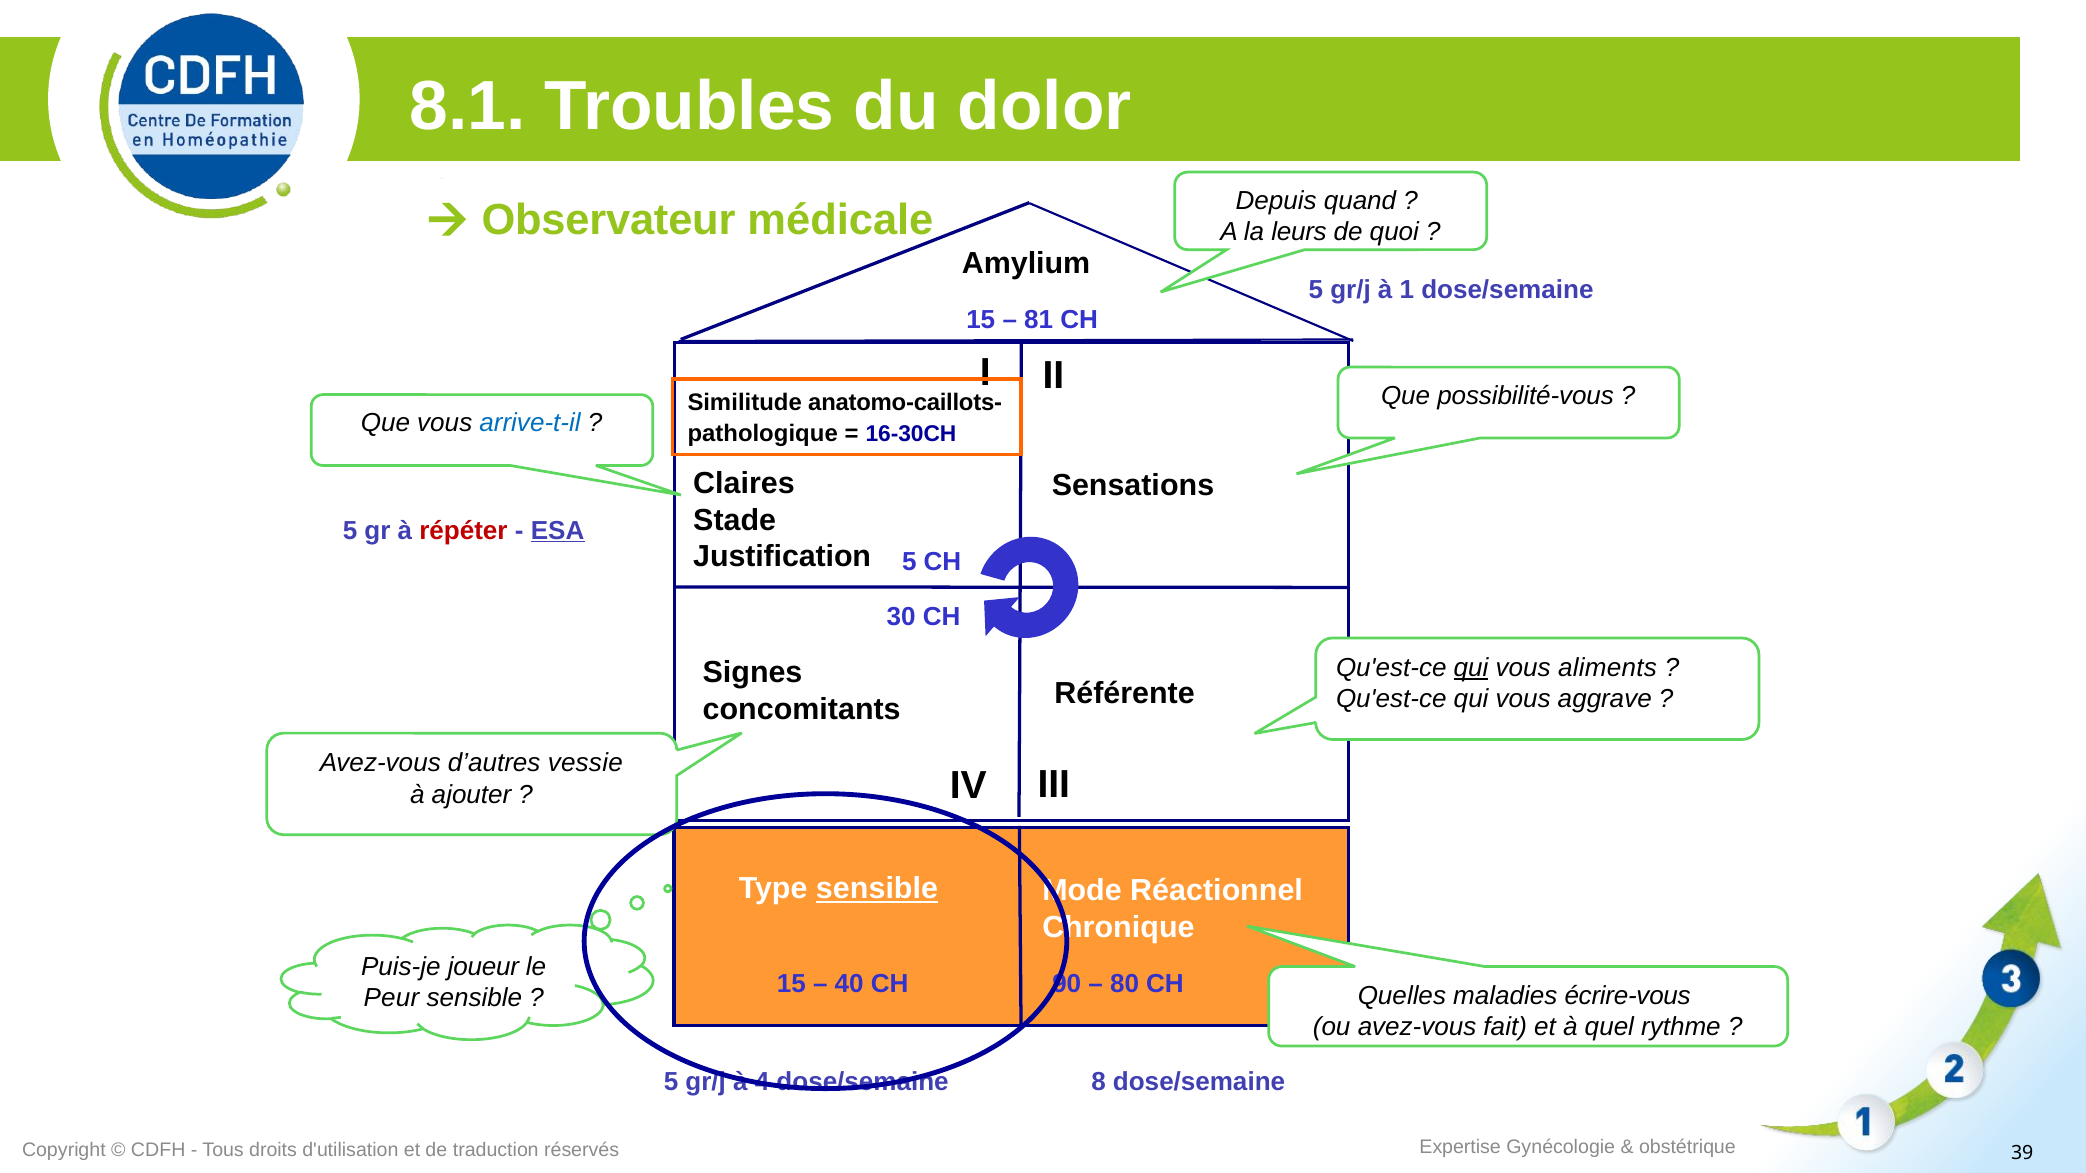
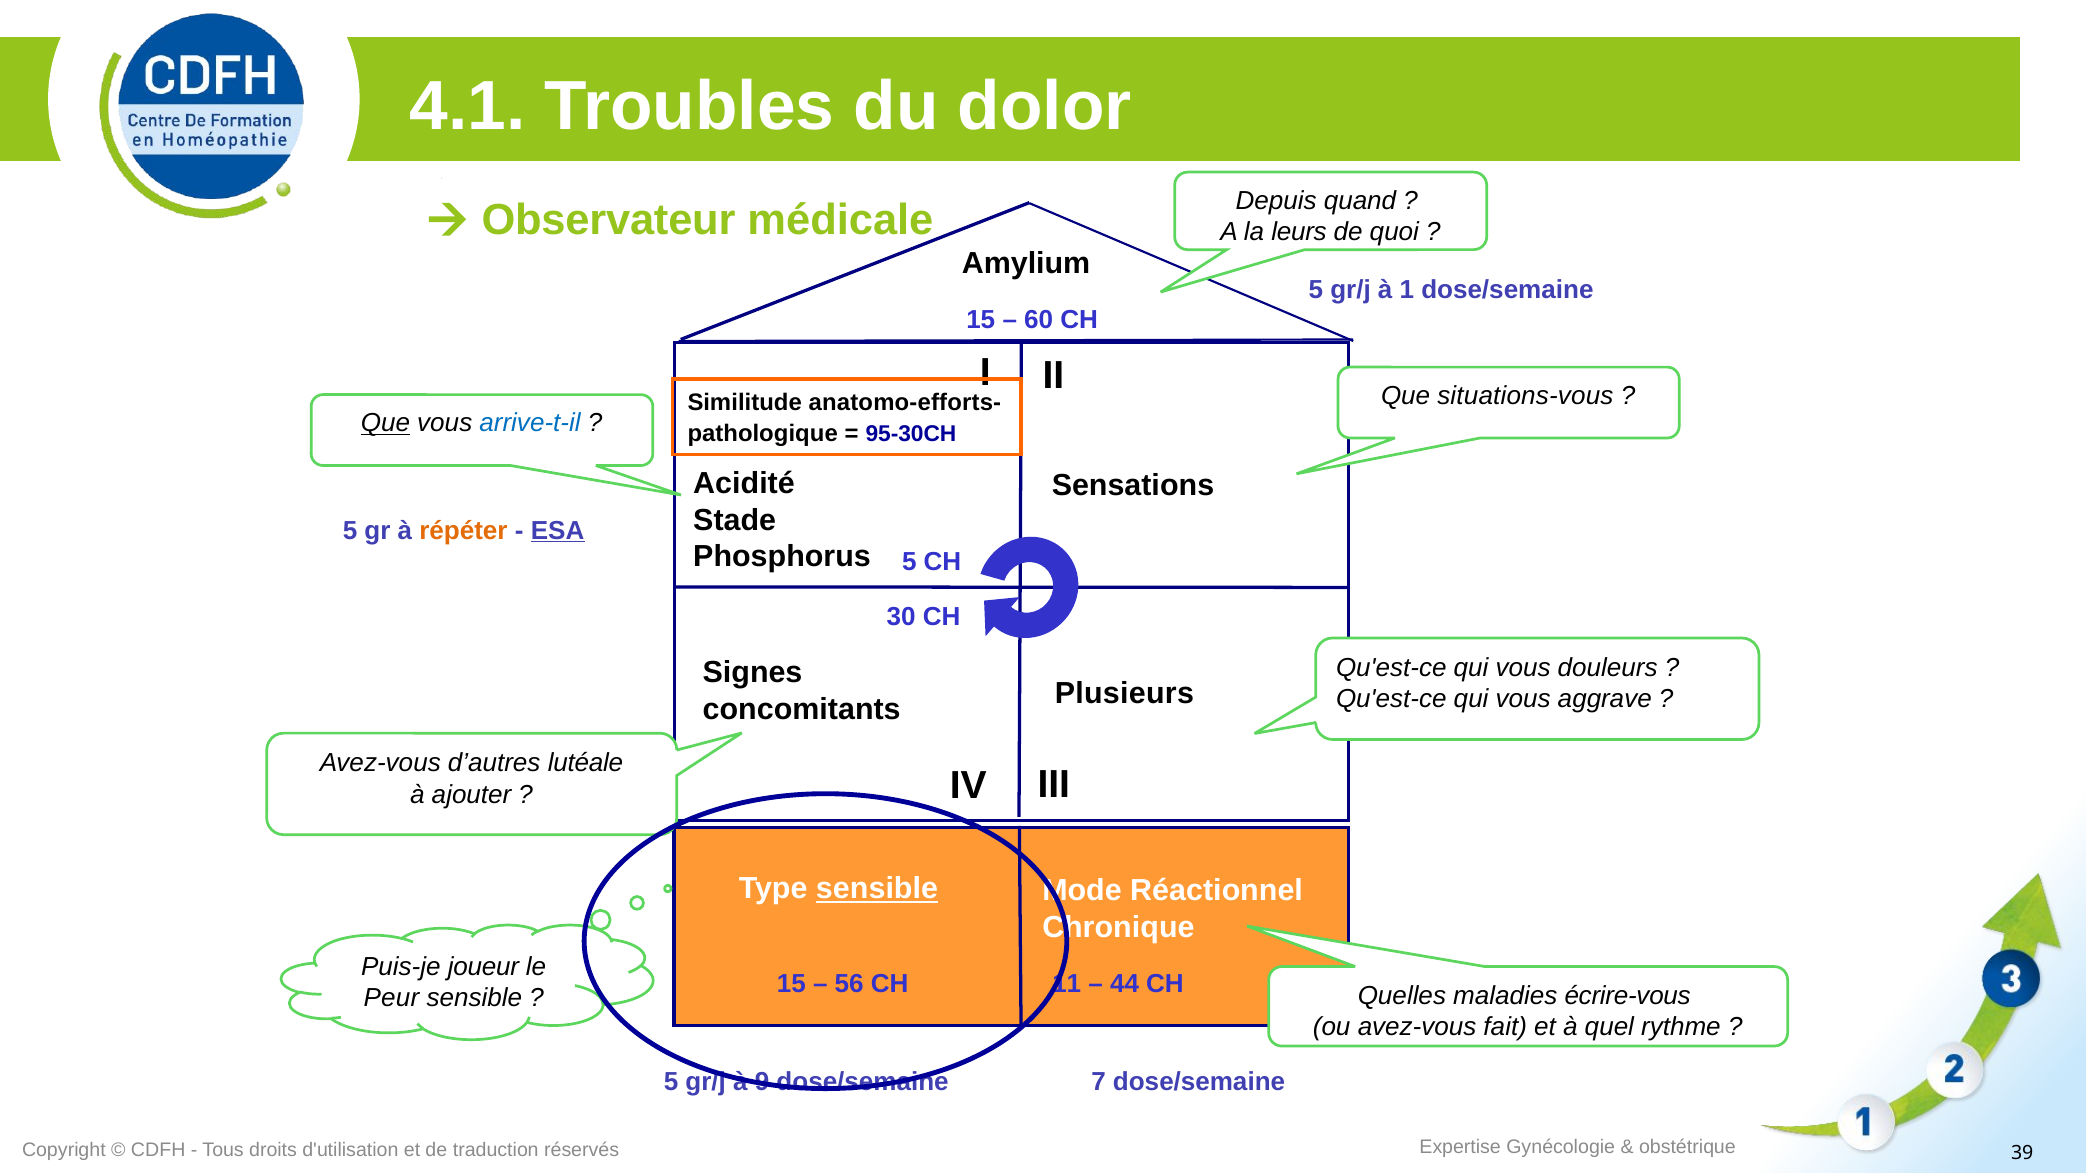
8.1: 8.1 -> 4.1
81: 81 -> 60
possibilité-vous: possibilité-vous -> situations-vous
anatomo-caillots-: anatomo-caillots- -> anatomo-efforts-
Que at (386, 423) underline: none -> present
16-30CH: 16-30CH -> 95-30CH
Claires: Claires -> Acidité
répéter colour: red -> orange
Justification: Justification -> Phosphorus
qui at (1471, 668) underline: present -> none
aliments: aliments -> douleurs
Référente: Référente -> Plusieurs
vessie: vessie -> lutéale
40: 40 -> 56
90: 90 -> 11
80: 80 -> 44
4: 4 -> 9
8: 8 -> 7
